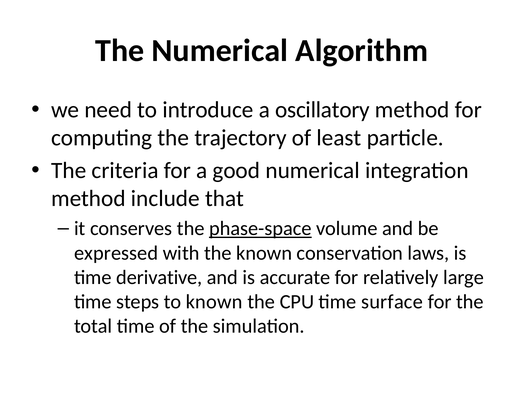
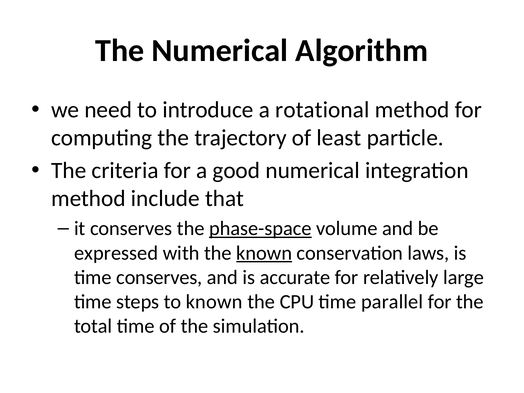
oscillatory: oscillatory -> rotational
known at (264, 253) underline: none -> present
time derivative: derivative -> conserves
surface: surface -> parallel
